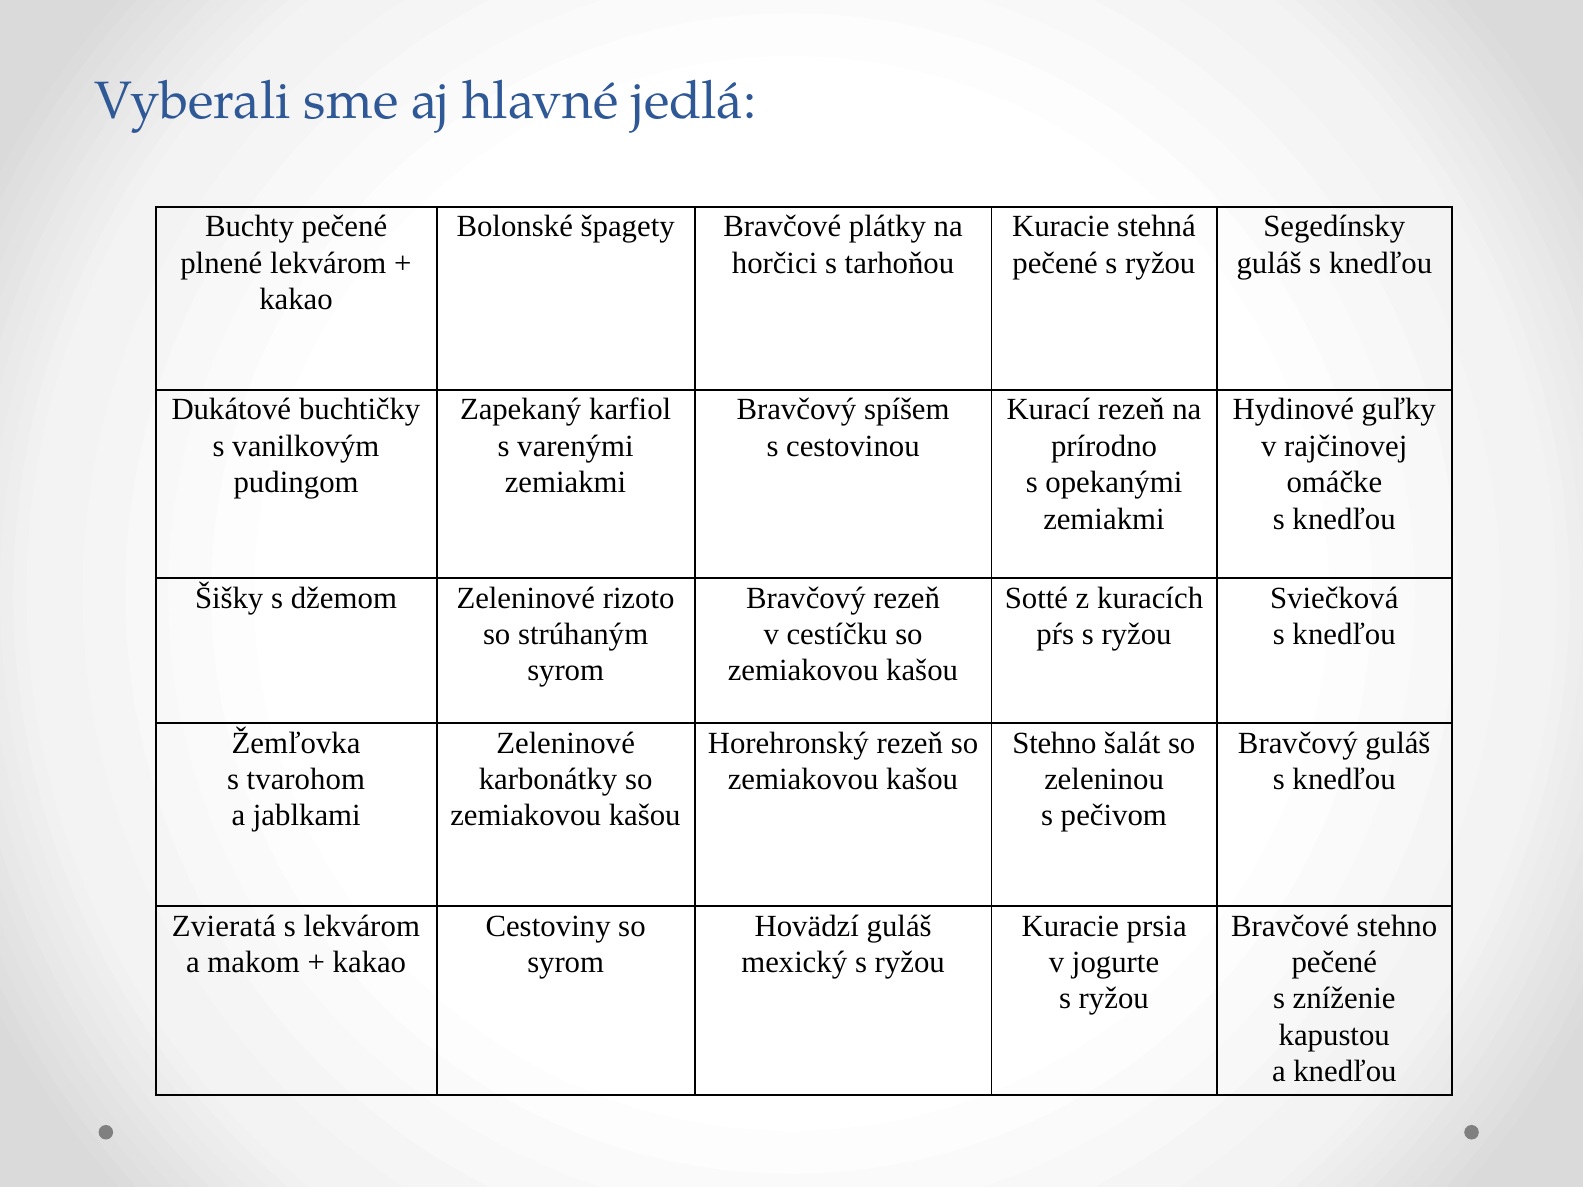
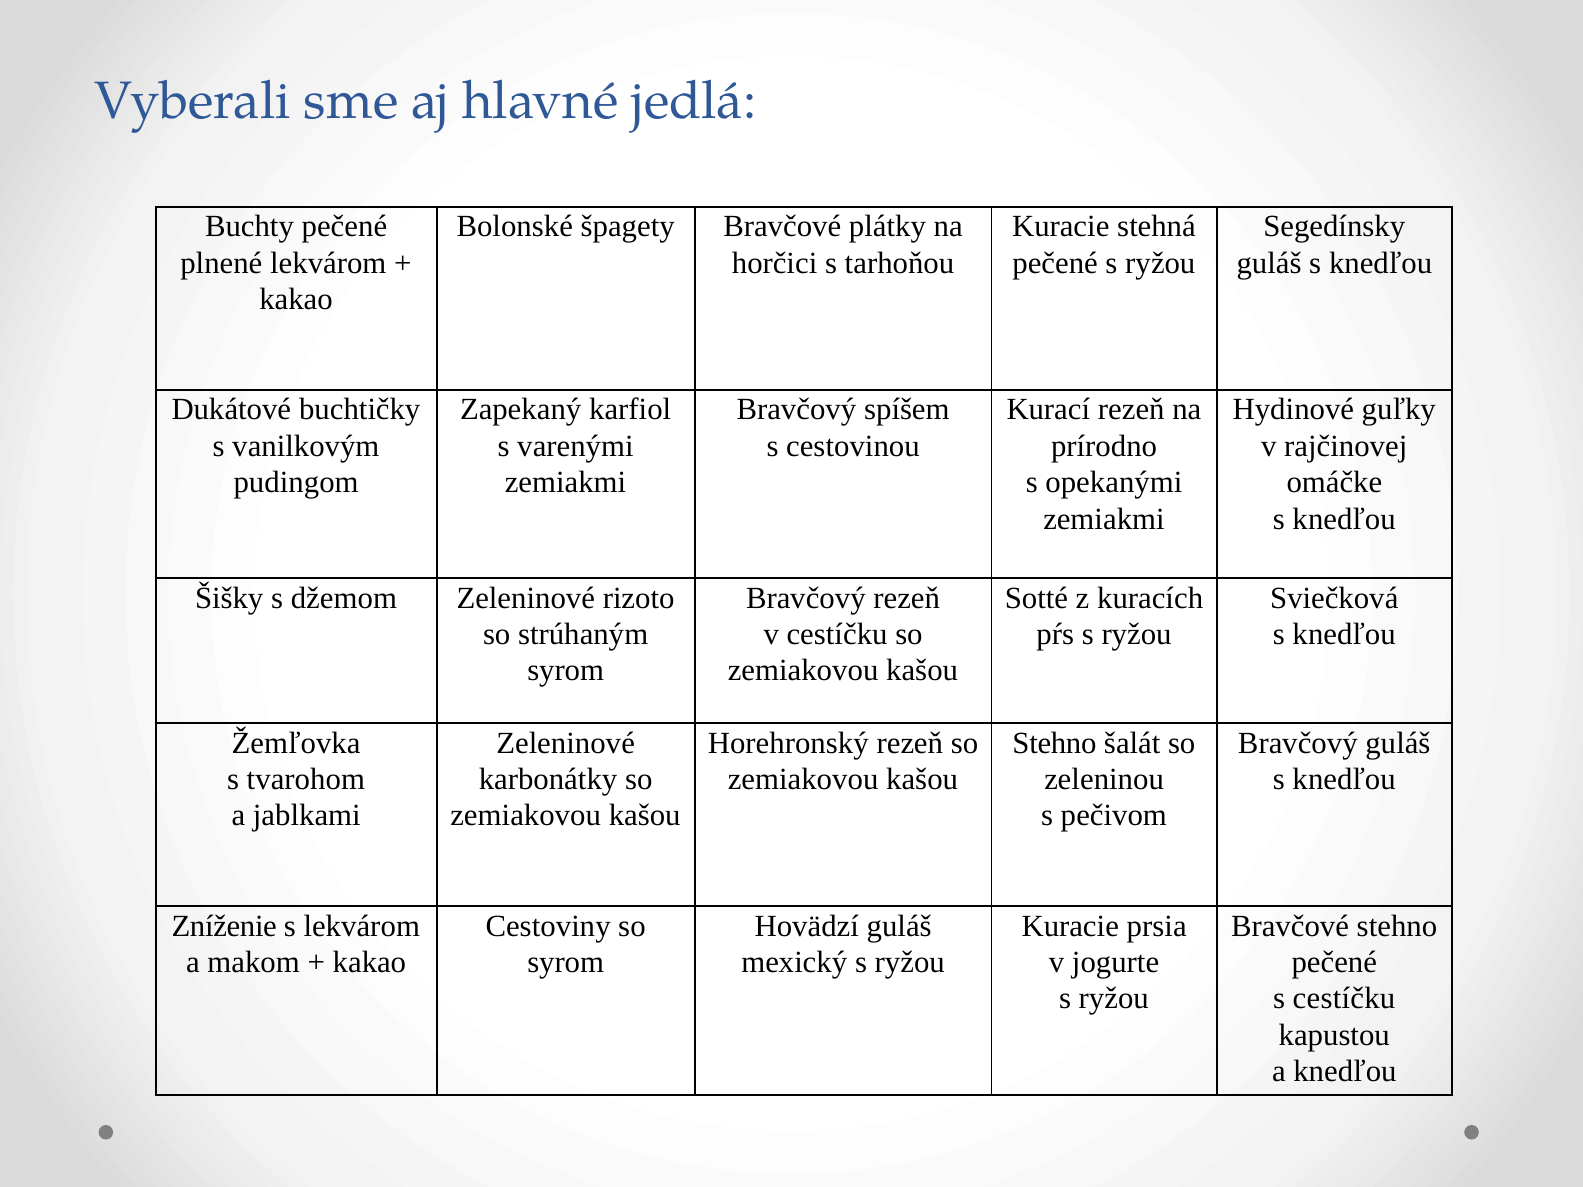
Zvieratá: Zvieratá -> Zníženie
s zníženie: zníženie -> cestíčku
